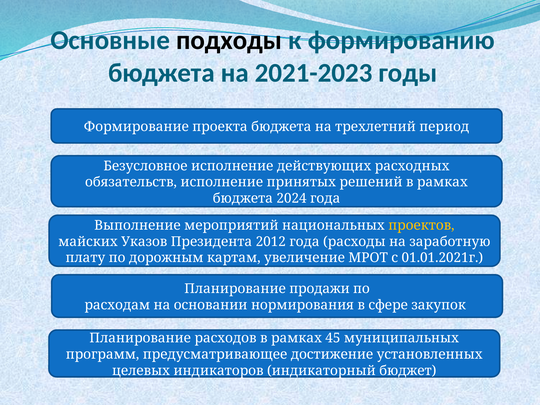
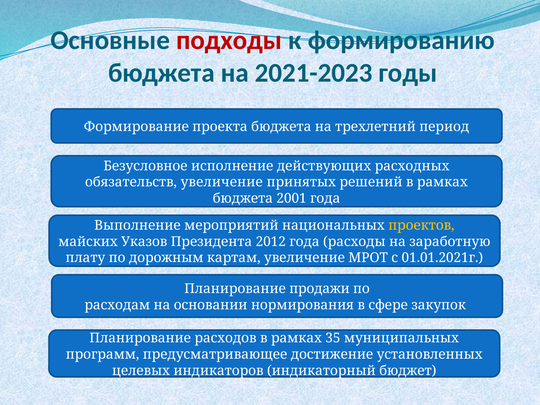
подходы colour: black -> red
обязательств исполнение: исполнение -> увеличение
2024: 2024 -> 2001
45: 45 -> 35
